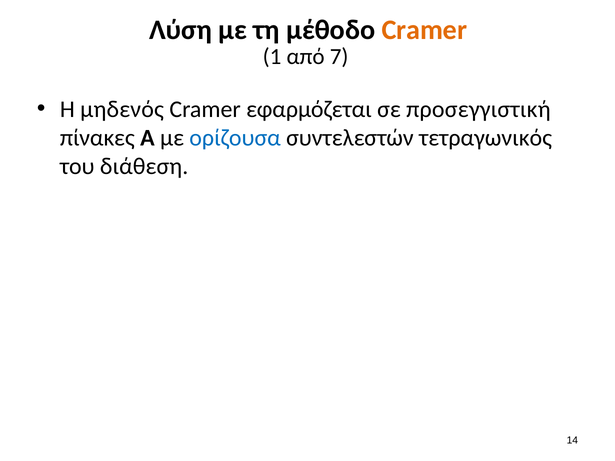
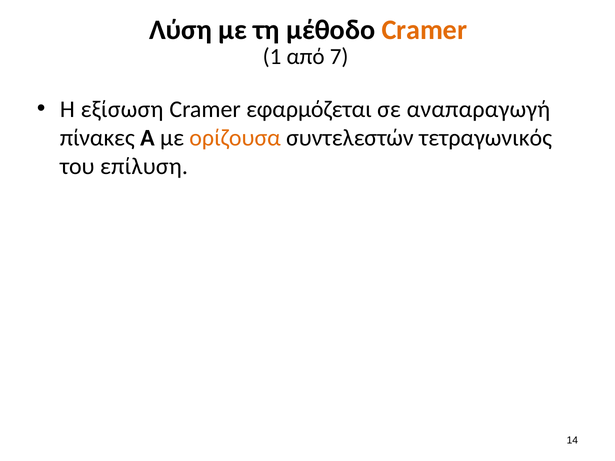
μηδενός: μηδενός -> εξίσωση
προσεγγιστική: προσεγγιστική -> αναπαραγωγή
ορίζουσα colour: blue -> orange
διάθεση: διάθεση -> επίλυση
